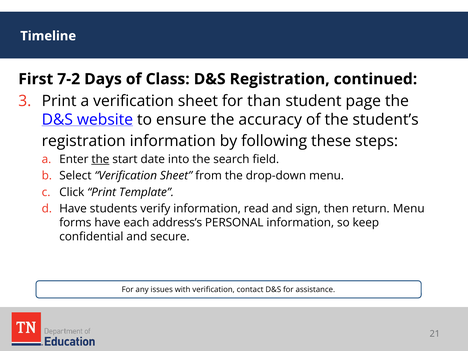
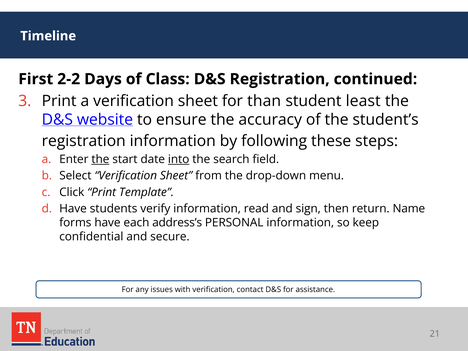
7-2: 7-2 -> 2-2
page: page -> least
into underline: none -> present
return Menu: Menu -> Name
